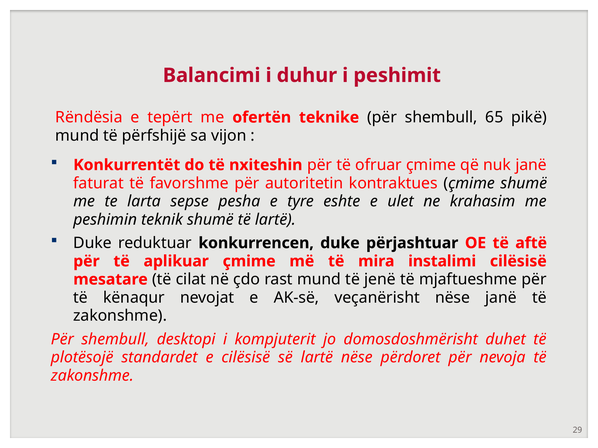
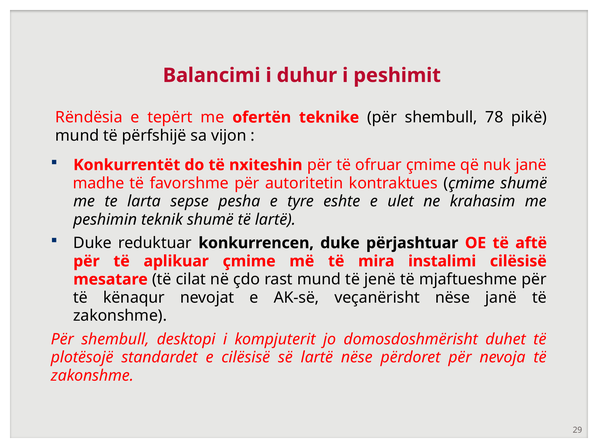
65: 65 -> 78
faturat: faturat -> madhe
